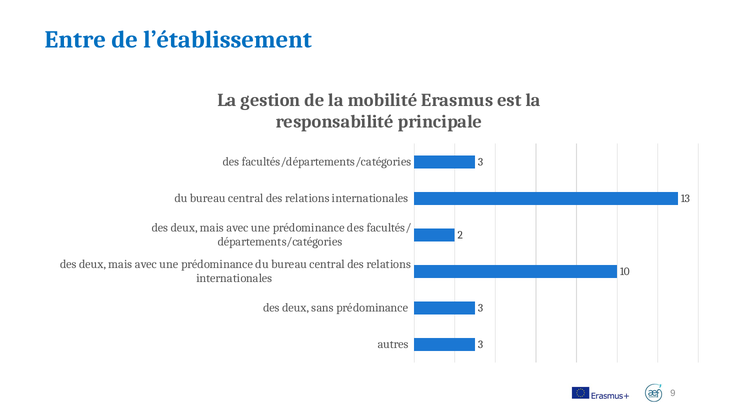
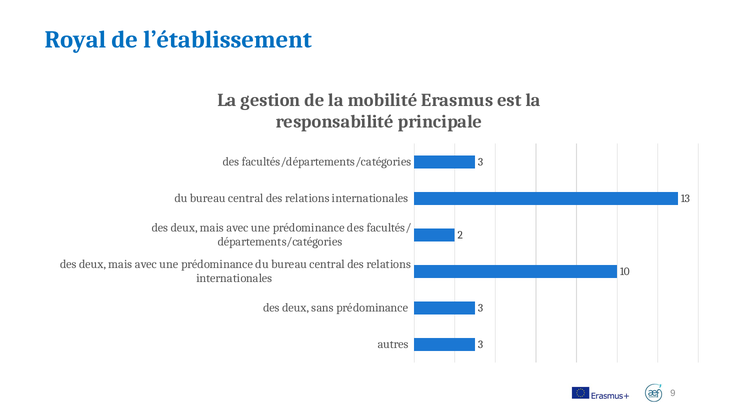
Entre at (75, 40): Entre -> Royal
